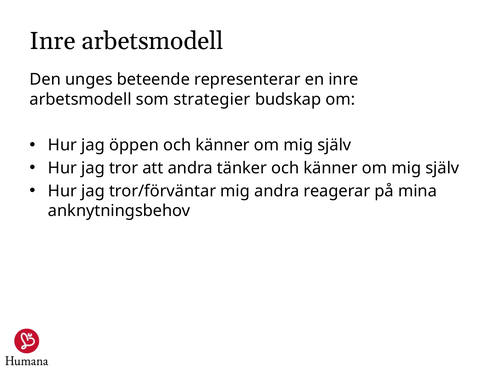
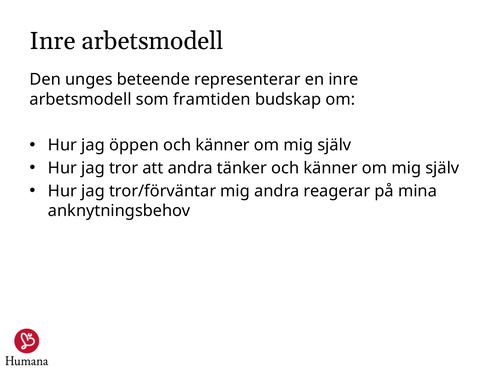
strategier: strategier -> framtiden
